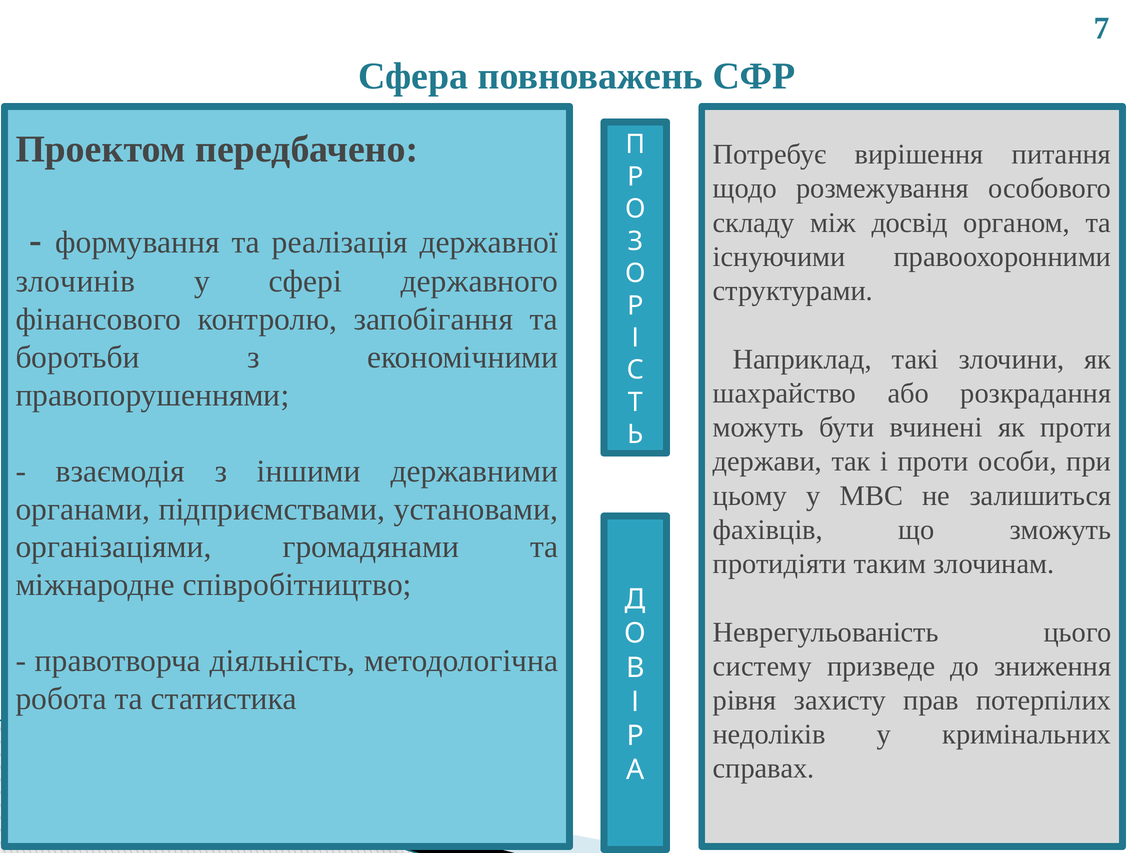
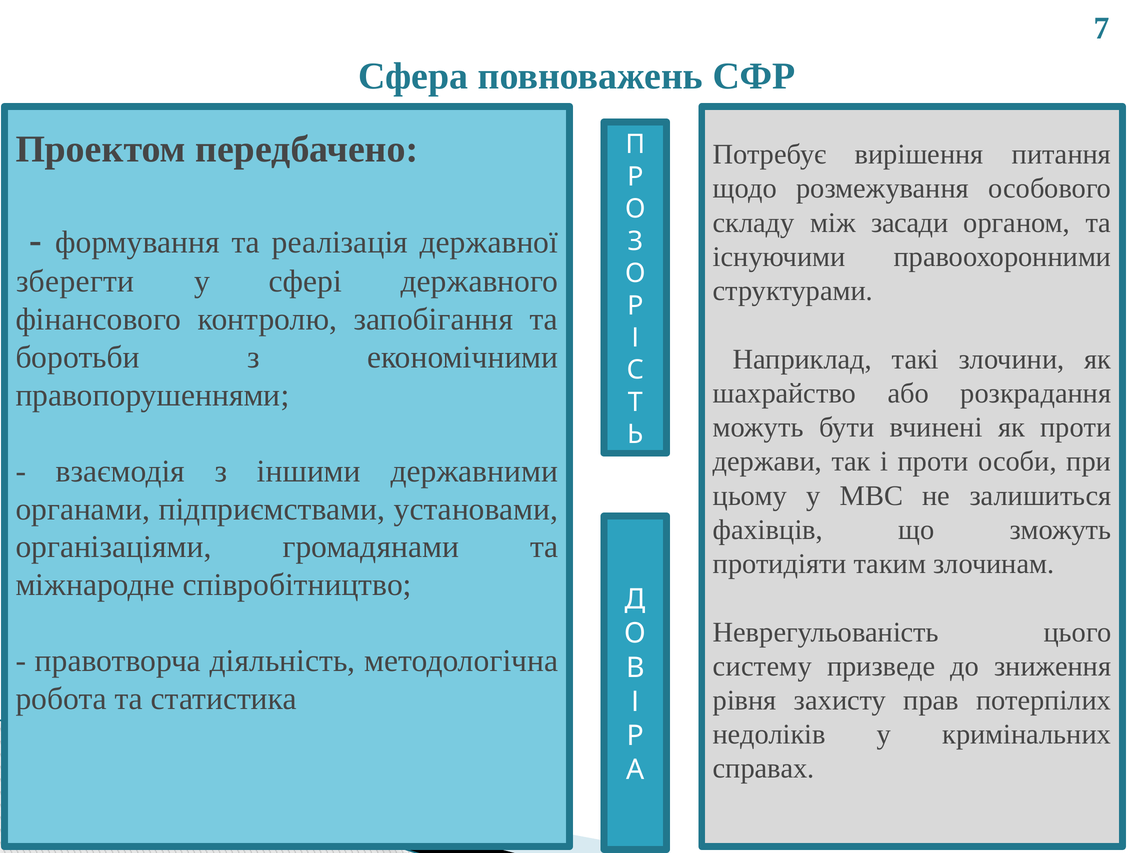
досвід: досвід -> засади
злочинів: злочинів -> зберегти
